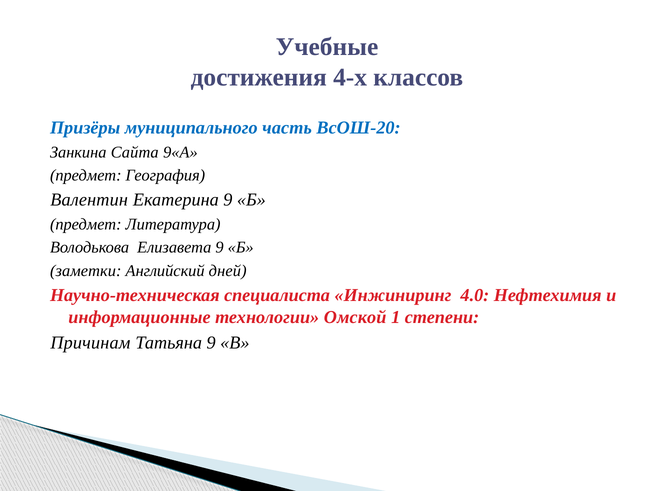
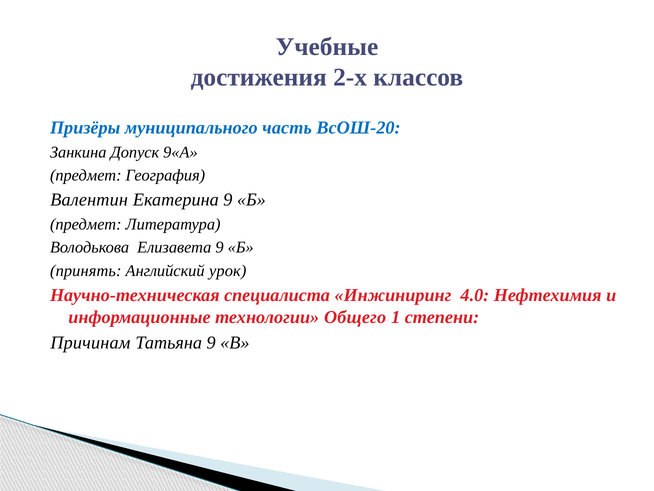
4-х: 4-х -> 2-х
Сайта: Сайта -> Допуск
заметки: заметки -> принять
дней: дней -> урок
Омской: Омской -> Общего
